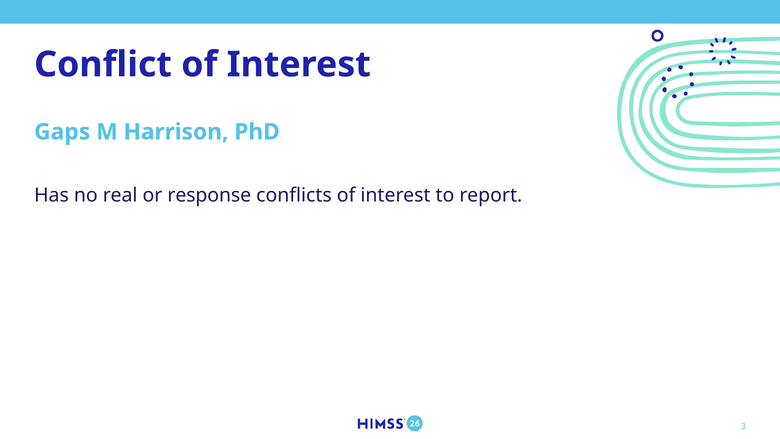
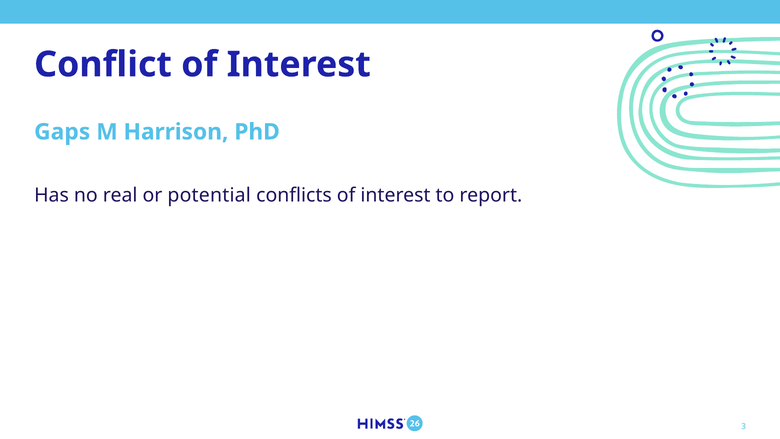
response: response -> potential
